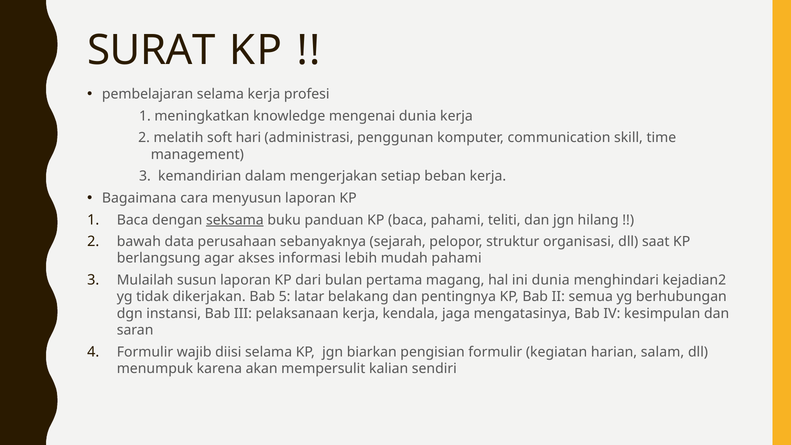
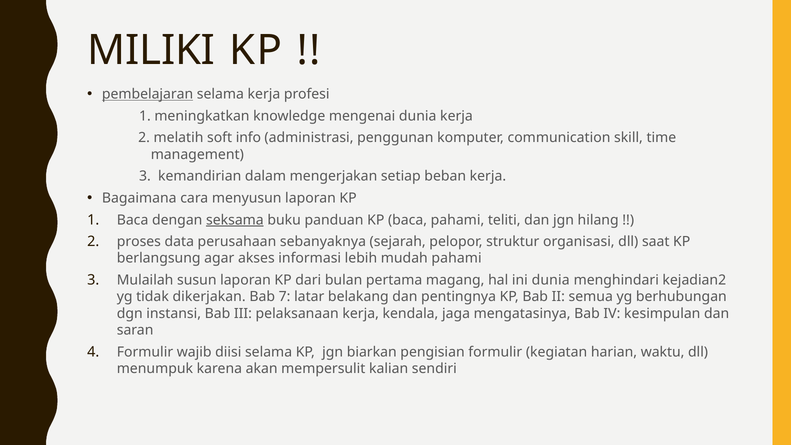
SURAT: SURAT -> MILIKI
pembelajaran underline: none -> present
hari: hari -> info
bawah: bawah -> proses
5: 5 -> 7
salam: salam -> waktu
